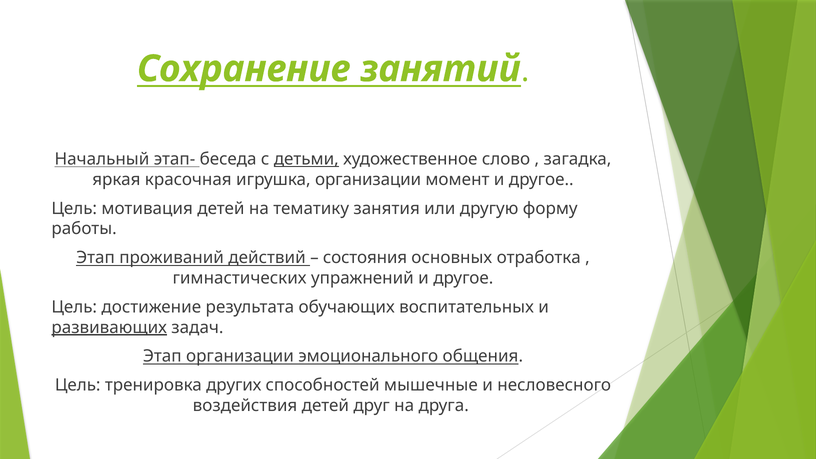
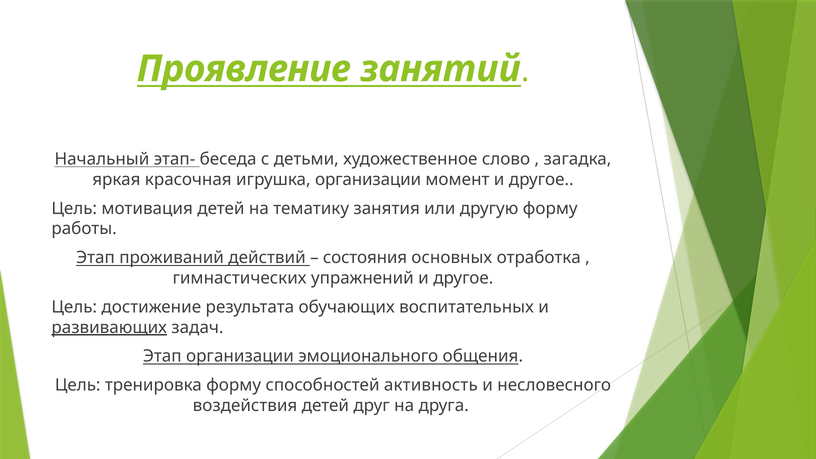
Сохранение: Сохранение -> Проявление
детьми underline: present -> none
тренировка других: других -> форму
мышечные: мышечные -> активность
